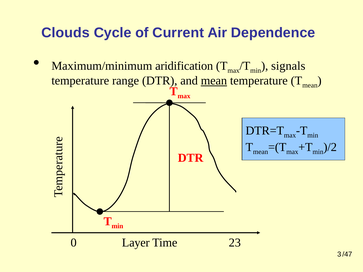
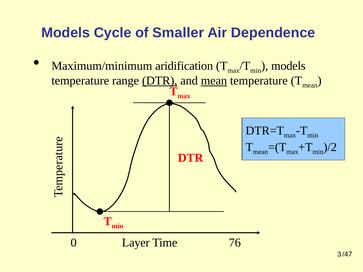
Clouds at (66, 33): Clouds -> Models
Current: Current -> Smaller
signals at (288, 66): signals -> models
DTR at (160, 81) underline: none -> present
23: 23 -> 76
